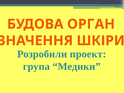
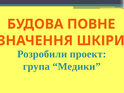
ОРГАН: ОРГАН -> ПОВНЕ
